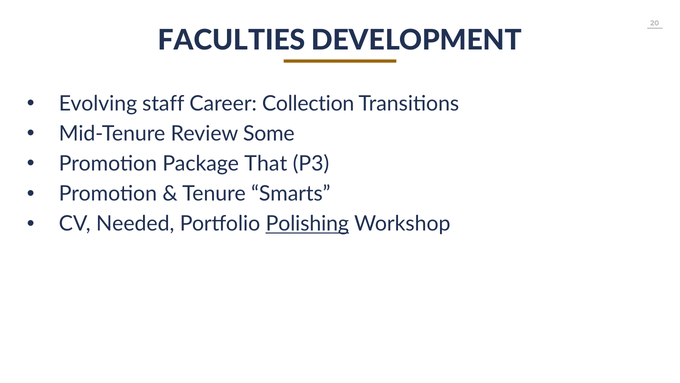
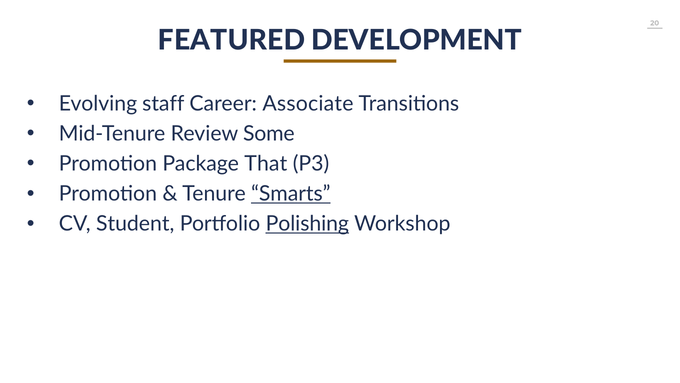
FACULTIES: FACULTIES -> FEATURED
Collection: Collection -> Associate
Smarts underline: none -> present
Needed: Needed -> Student
